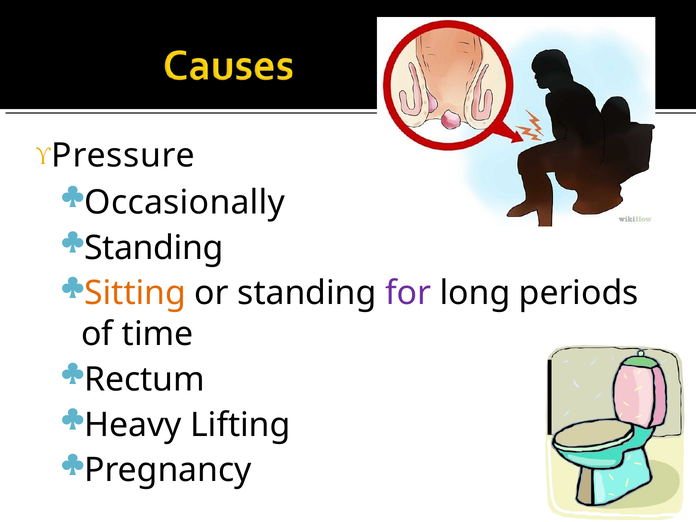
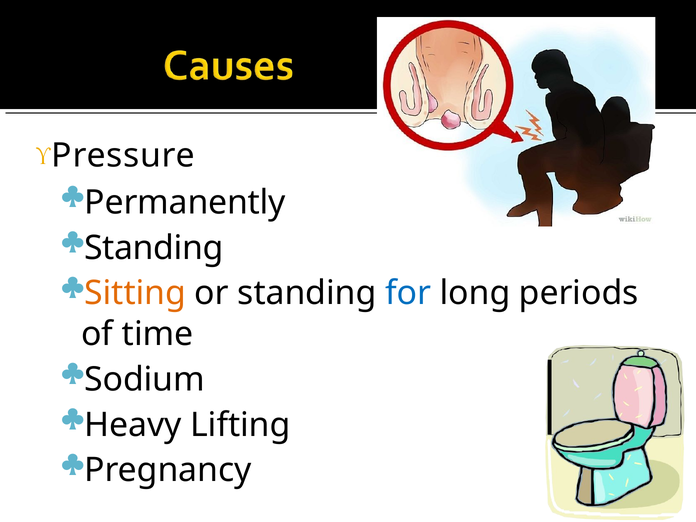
Occasionally: Occasionally -> Permanently
for colour: purple -> blue
Rectum: Rectum -> Sodium
